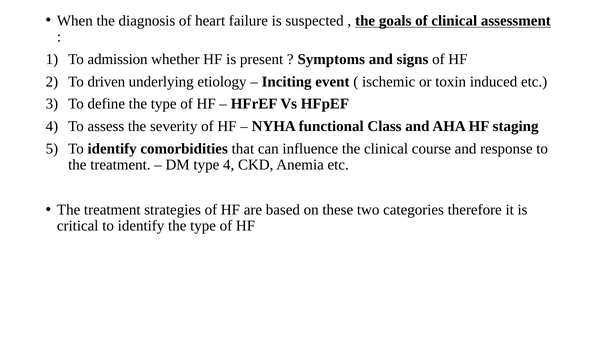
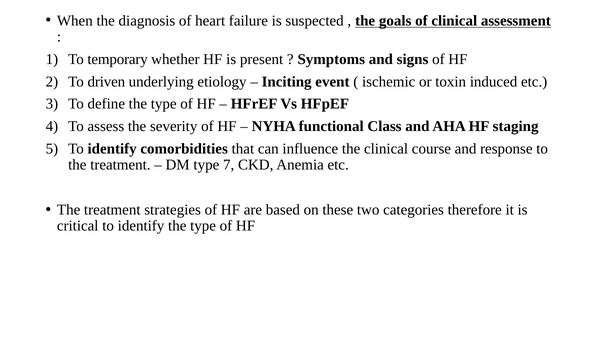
admission: admission -> temporary
type 4: 4 -> 7
